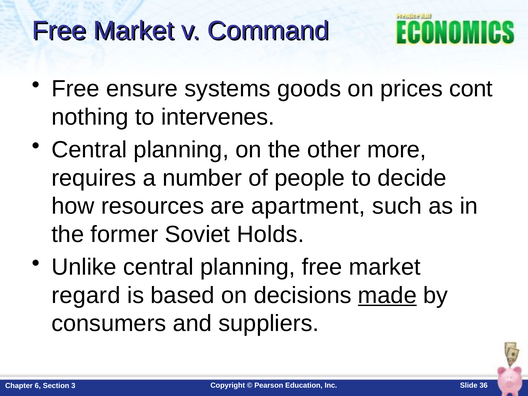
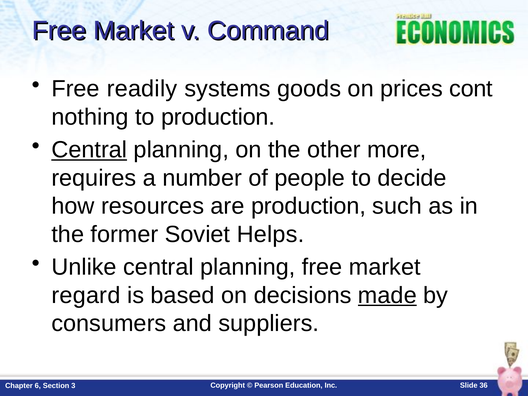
ensure: ensure -> readily
to intervenes: intervenes -> production
Central at (89, 150) underline: none -> present
are apartment: apartment -> production
Holds: Holds -> Helps
